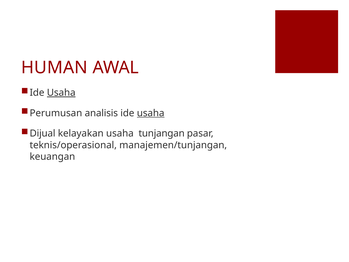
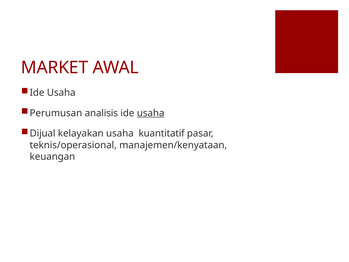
HUMAN: HUMAN -> MARKET
Usaha at (61, 93) underline: present -> none
tunjangan: tunjangan -> kuantitatif
manajemen/tunjangan: manajemen/tunjangan -> manajemen/kenyataan
